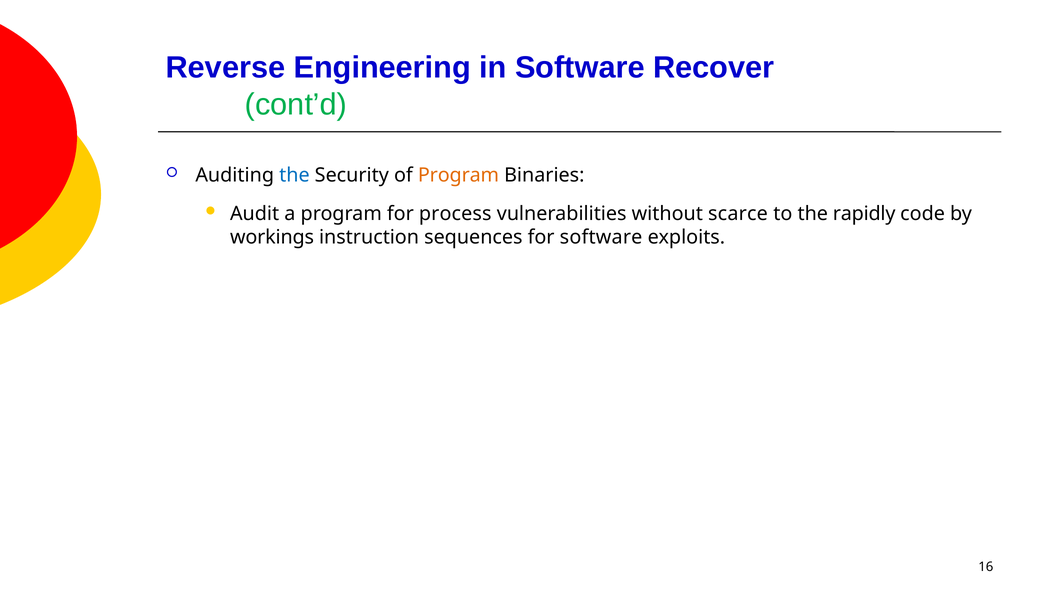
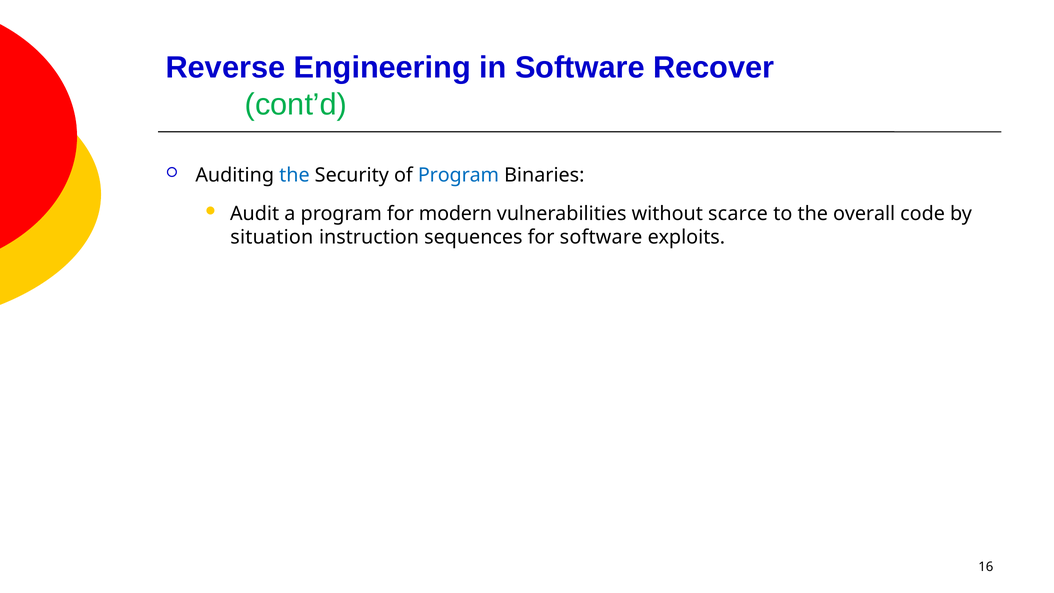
Program at (459, 175) colour: orange -> blue
process: process -> modern
rapidly: rapidly -> overall
workings: workings -> situation
